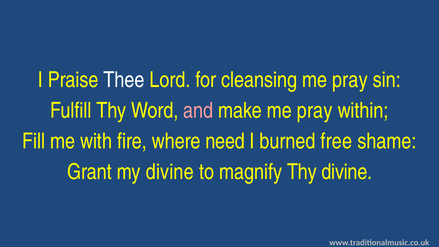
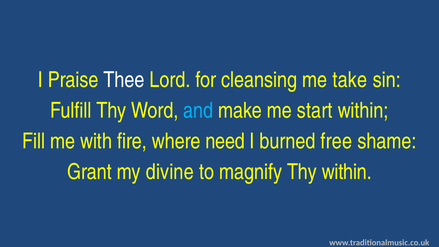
cleansing me pray: pray -> take
and colour: pink -> light blue
make me pray: pray -> start
Thy divine: divine -> within
